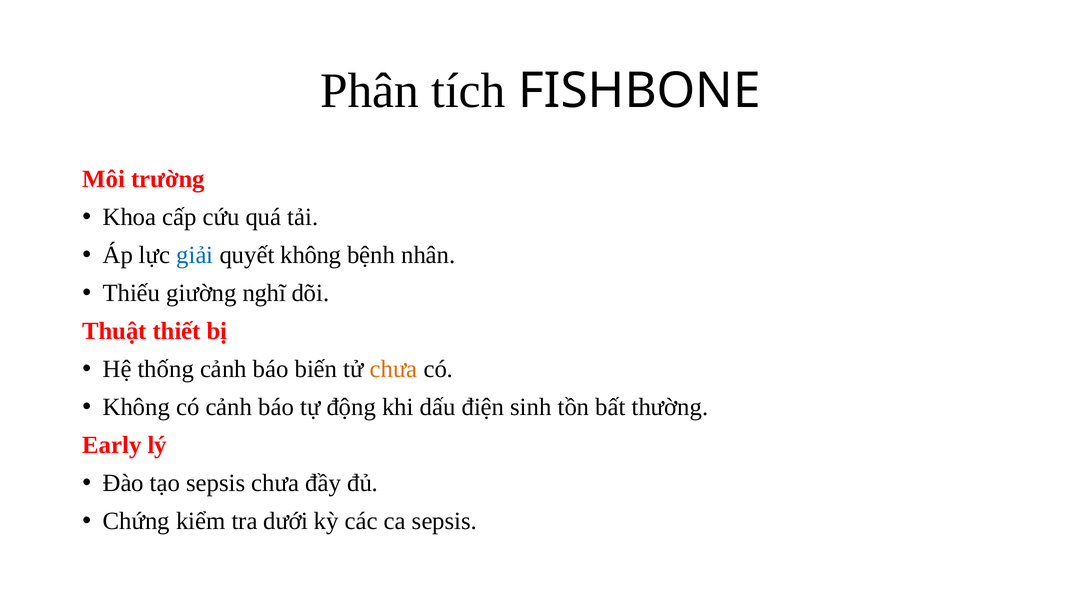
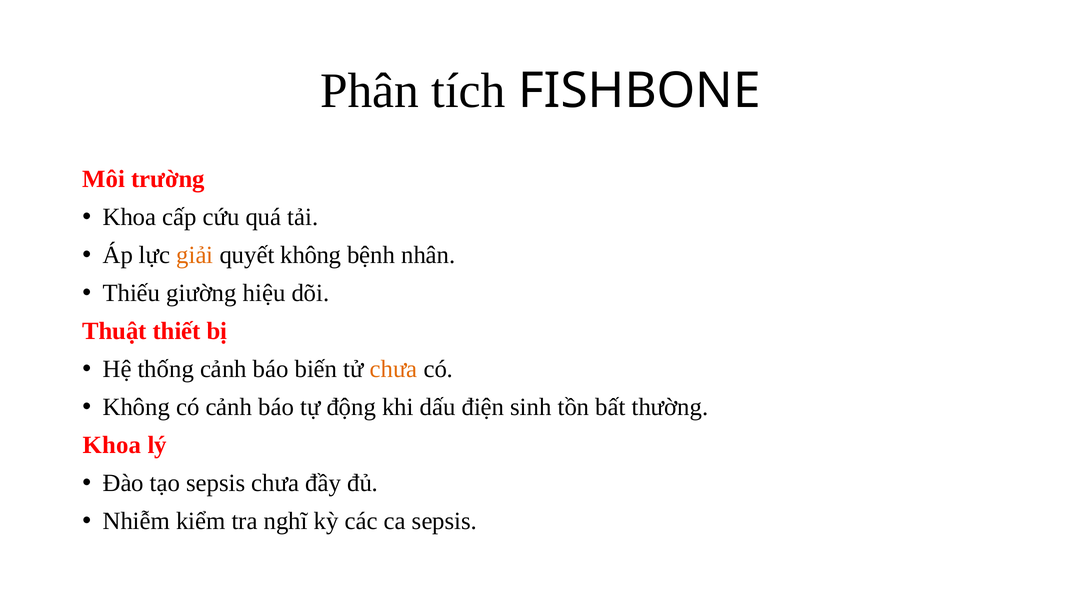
giải colour: blue -> orange
nghĩ: nghĩ -> hiệu
Early at (112, 445): Early -> Khoa
Chứng: Chứng -> Nhiễm
dưới: dưới -> nghĩ
